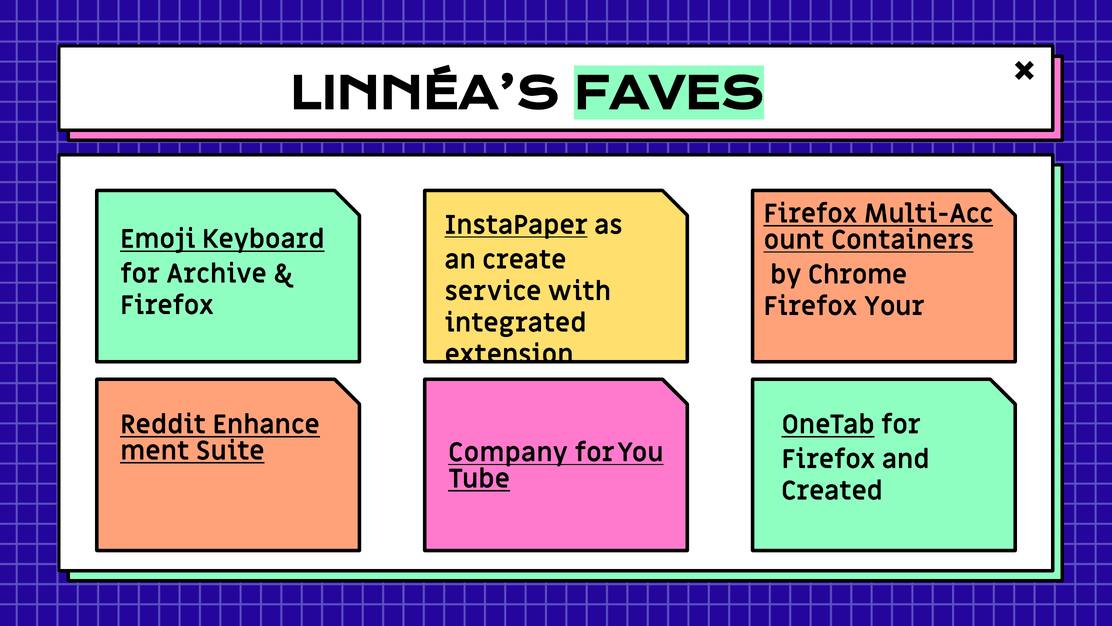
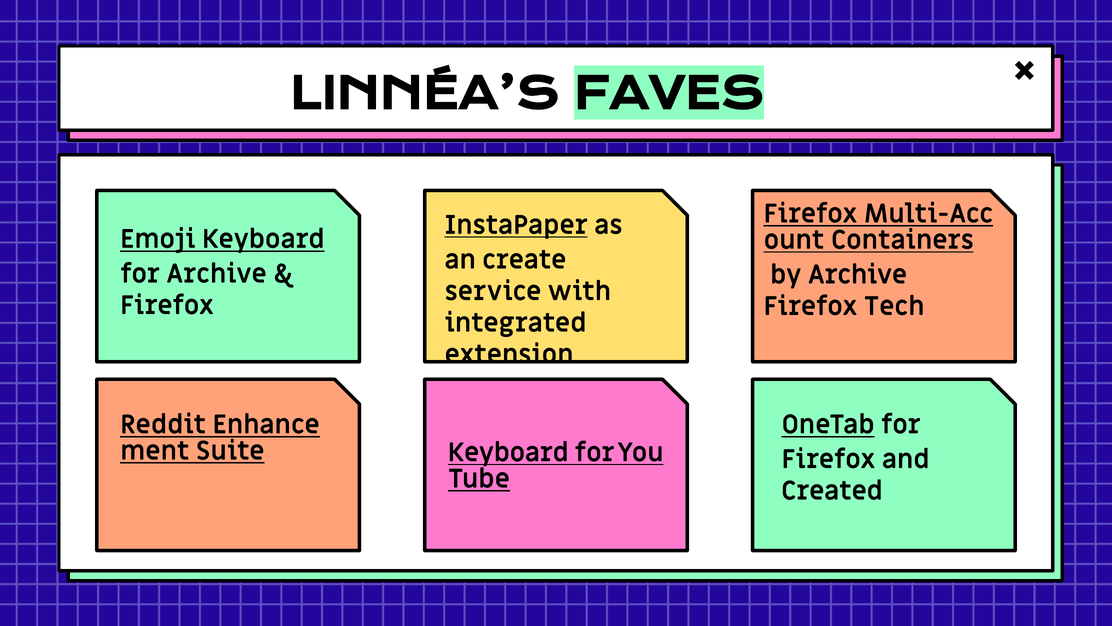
by Chrome: Chrome -> Archive
Your: Your -> Tech
Suite Company: Company -> Keyboard
